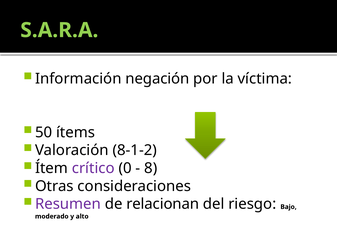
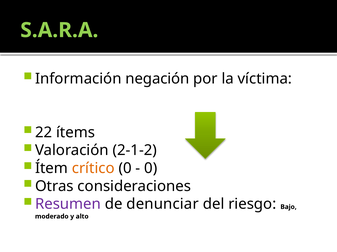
50: 50 -> 22
8-1-2: 8-1-2 -> 2-1-2
crítico colour: purple -> orange
8 at (151, 169): 8 -> 0
relacionan: relacionan -> denunciar
